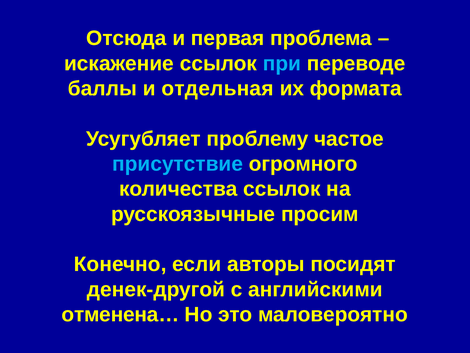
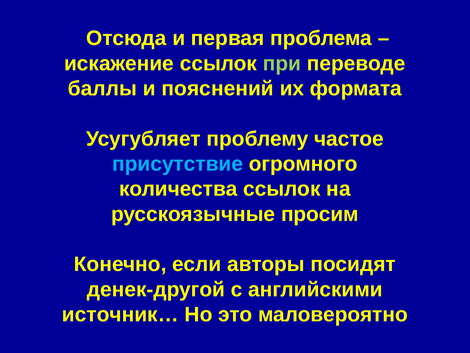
при colour: light blue -> light green
отдельная: отдельная -> пояснений
отменена…: отменена… -> источник…
